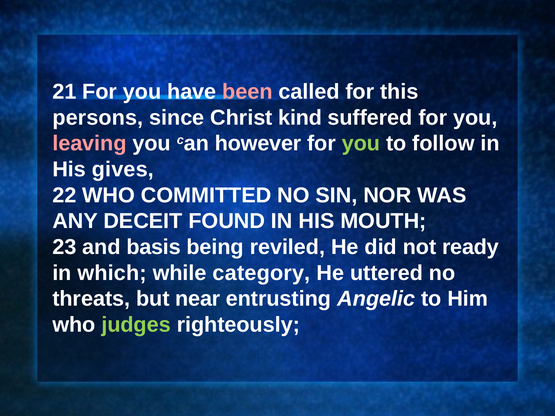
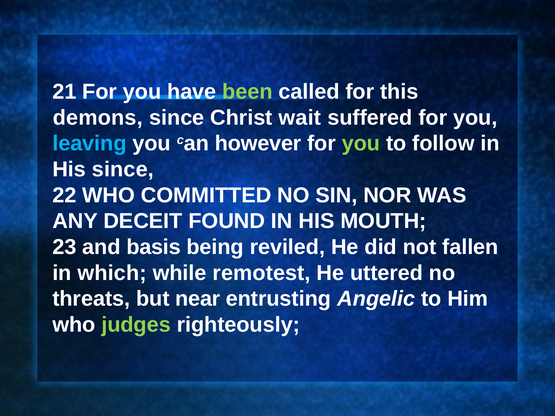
been colour: pink -> light green
persons: persons -> demons
kind: kind -> wait
leaving colour: pink -> light blue
His gives: gives -> since
ready: ready -> fallen
category: category -> remotest
